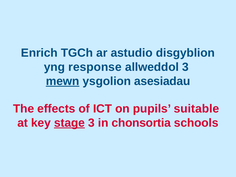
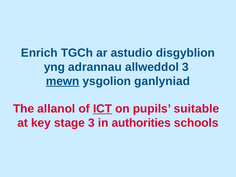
response: response -> adrannau
asesiadau: asesiadau -> ganlyniad
effects: effects -> allanol
ICT underline: none -> present
stage underline: present -> none
chonsortia: chonsortia -> authorities
